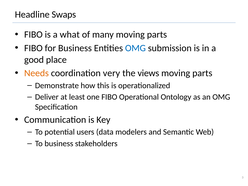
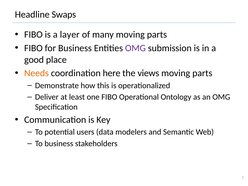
what: what -> layer
OMG at (135, 48) colour: blue -> purple
very: very -> here
